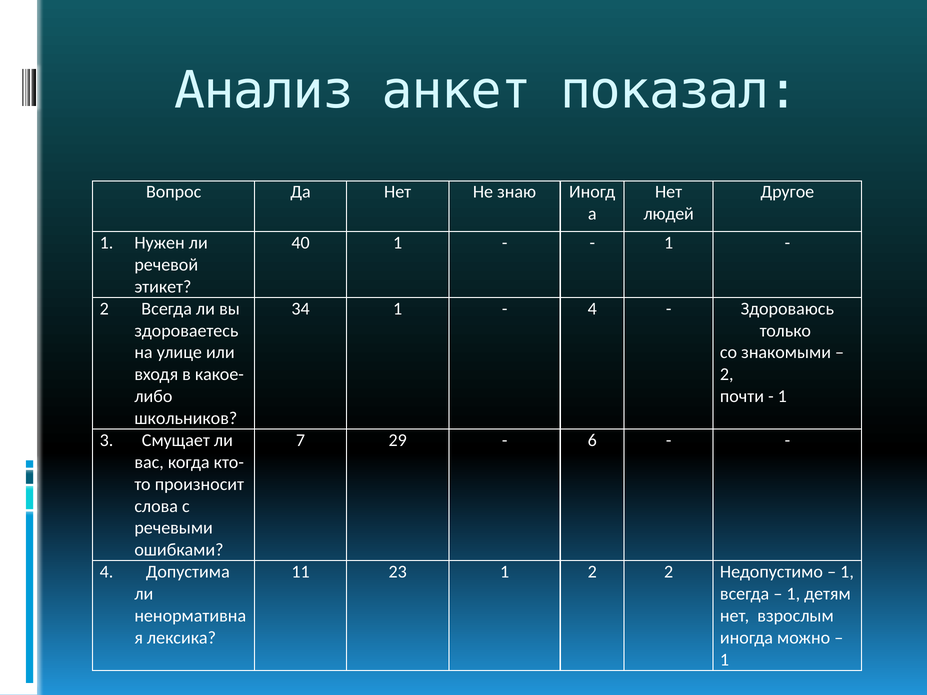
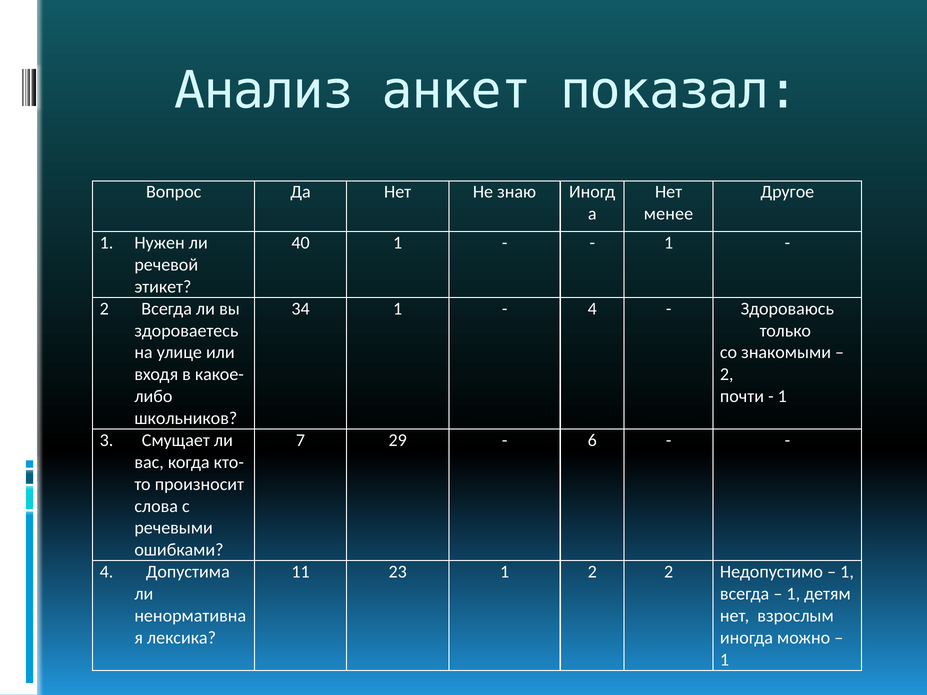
людей: людей -> менее
